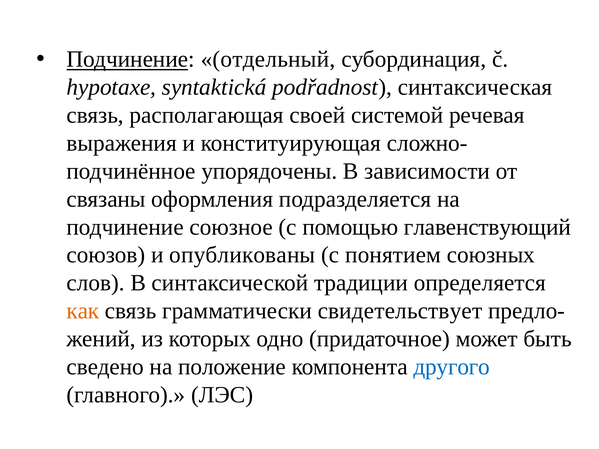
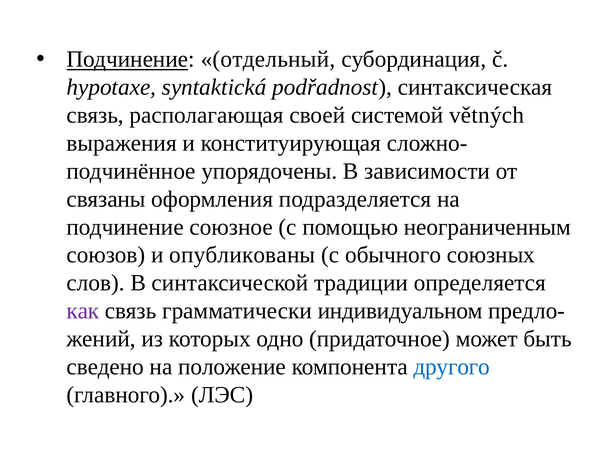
речевая: речевая -> větných
главенствующий: главенствующий -> неограниченным
понятием: понятием -> обычного
как colour: orange -> purple
свидетельствует: свидетельствует -> индивидуальном
